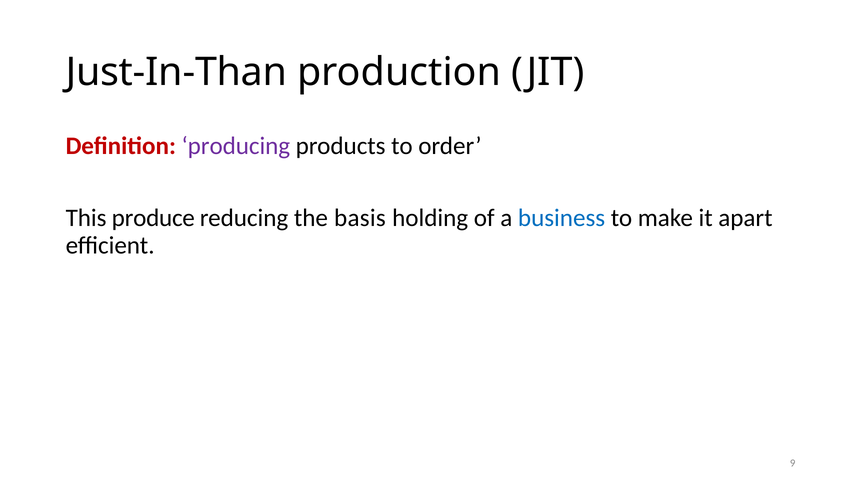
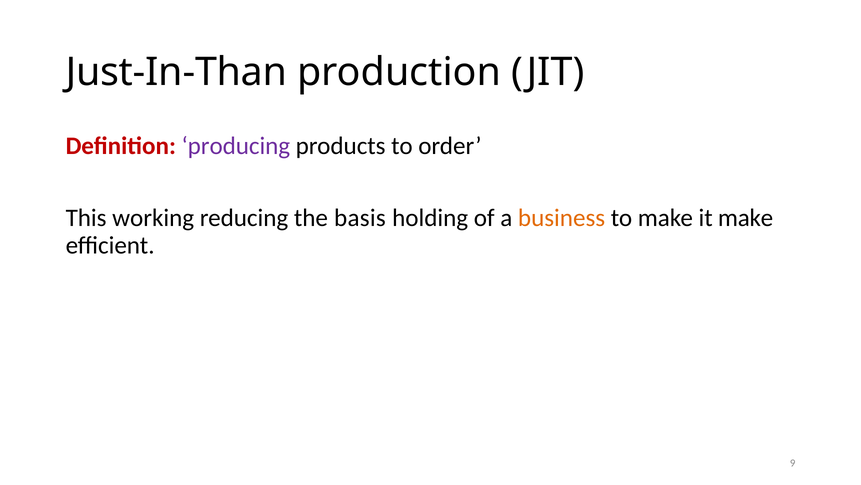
produce: produce -> working
business colour: blue -> orange
it apart: apart -> make
